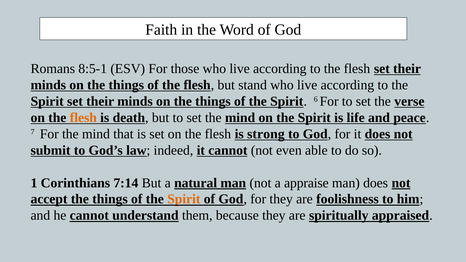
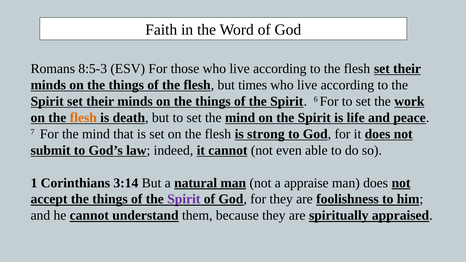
8:5-1: 8:5-1 -> 8:5-3
stand: stand -> times
verse: verse -> work
7:14: 7:14 -> 3:14
Spirit at (184, 199) colour: orange -> purple
